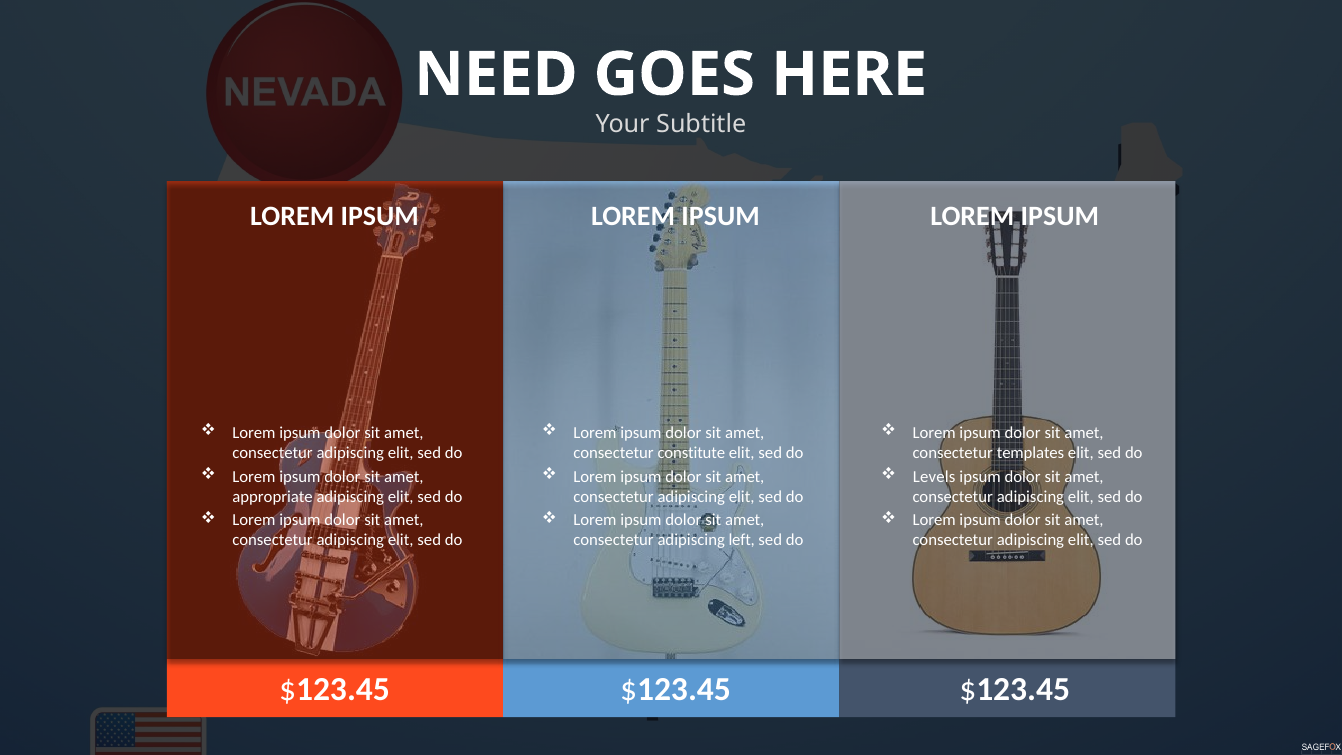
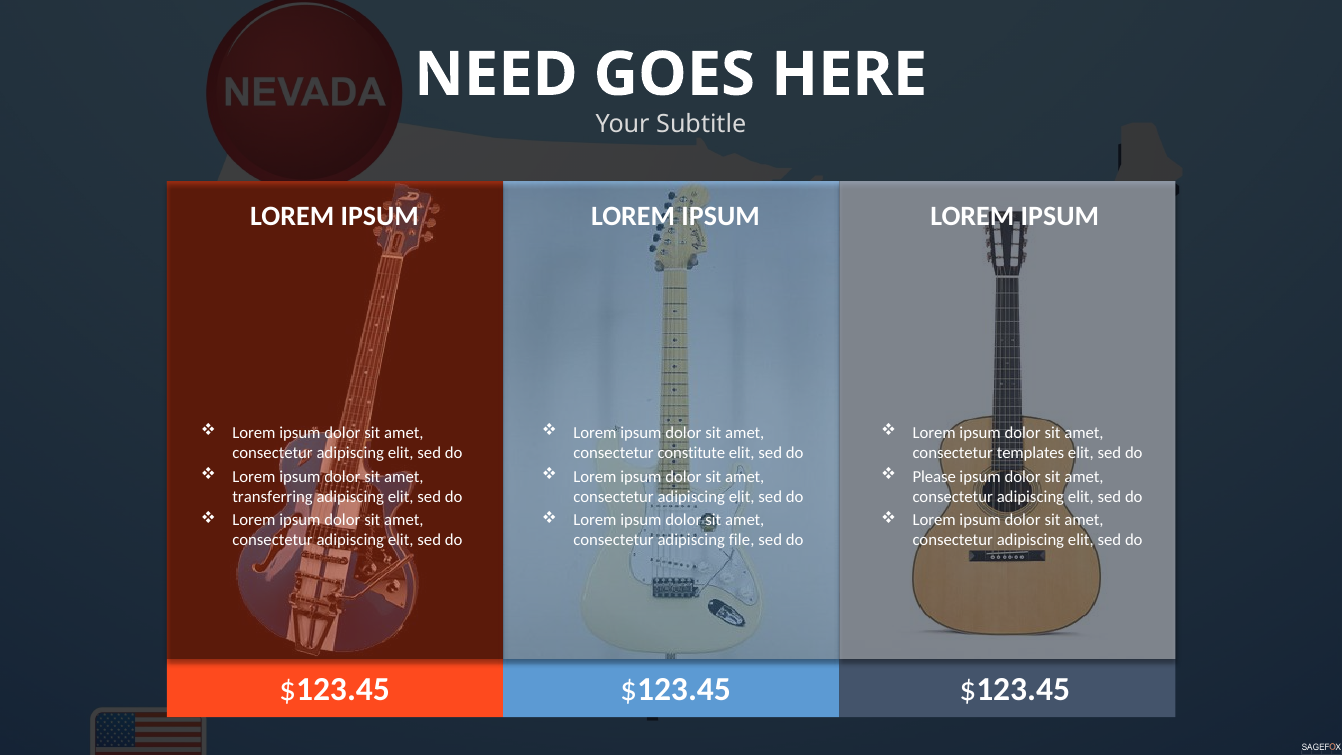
Levels: Levels -> Please
appropriate: appropriate -> transferring
left: left -> file
